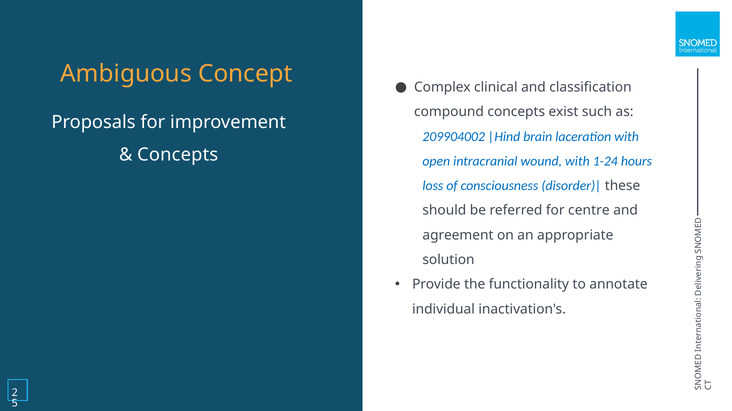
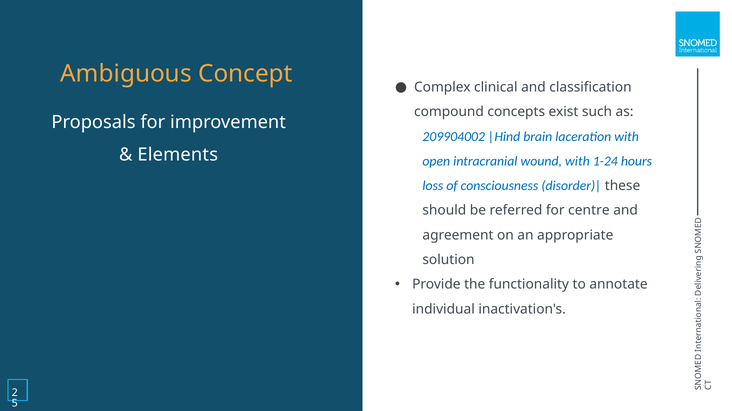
Concepts at (178, 155): Concepts -> Elements
